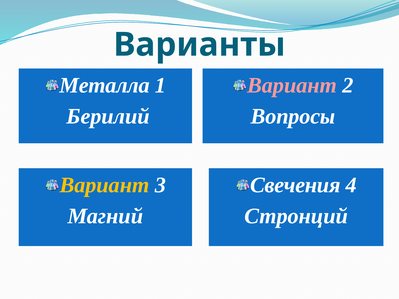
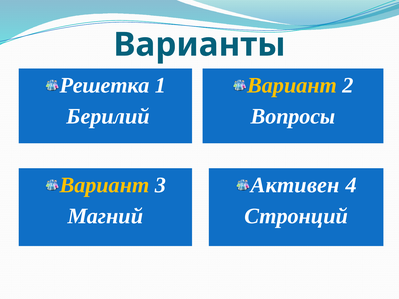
Металла: Металла -> Решетка
Вариант at (292, 85) colour: pink -> yellow
Свечения: Свечения -> Активен
